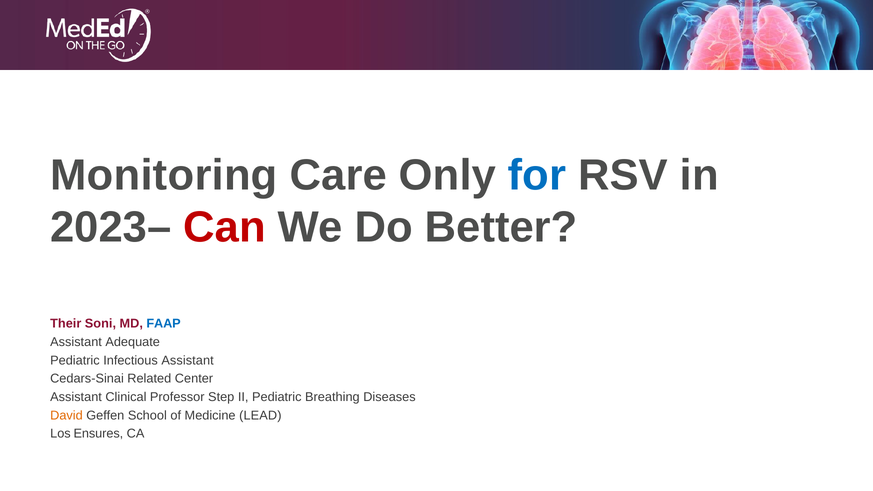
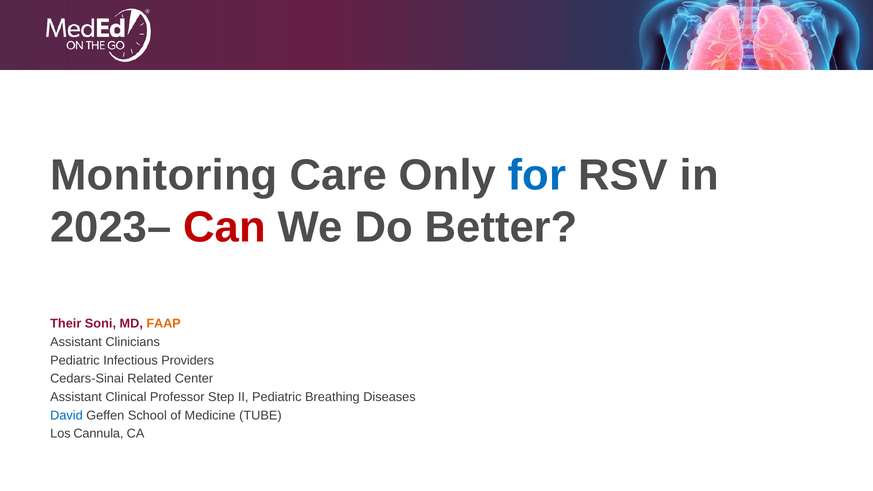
FAAP colour: blue -> orange
Adequate: Adequate -> Clinicians
Infectious Assistant: Assistant -> Providers
David colour: orange -> blue
LEAD: LEAD -> TUBE
Ensures: Ensures -> Cannula
